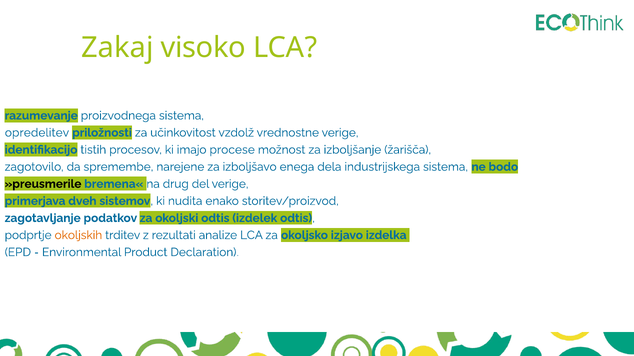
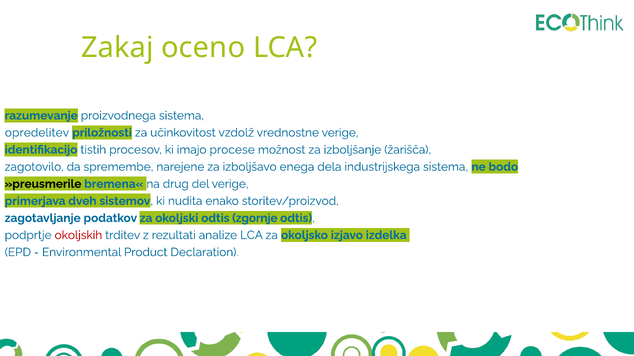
visoko: visoko -> oceno
izdelek: izdelek -> zgornje
okoljskih colour: orange -> red
